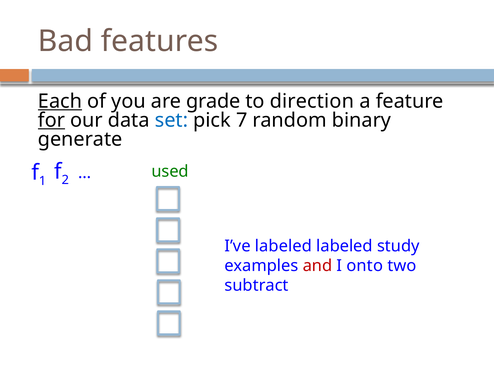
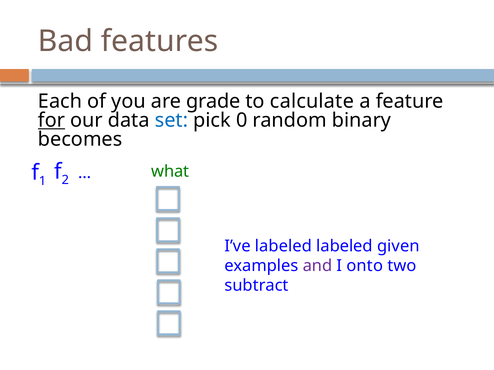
Each underline: present -> none
direction: direction -> calculate
7: 7 -> 0
generate: generate -> becomes
used: used -> what
study: study -> given
and colour: red -> purple
